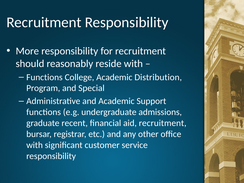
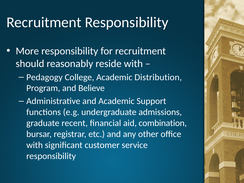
Functions at (44, 77): Functions -> Pedagogy
Special: Special -> Believe
aid recruitment: recruitment -> combination
